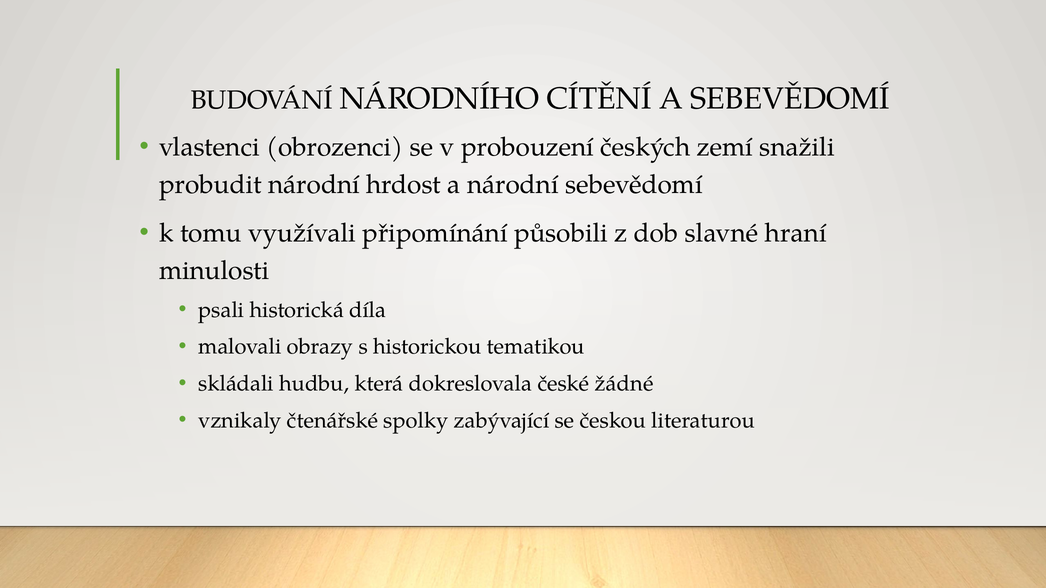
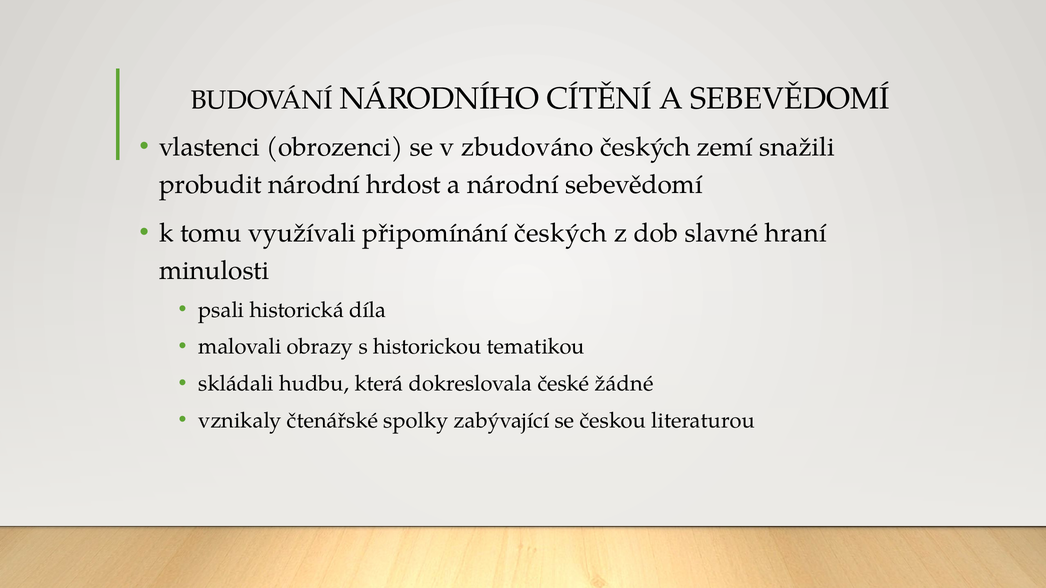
probouzení: probouzení -> zbudováno
připomínání působili: působili -> českých
